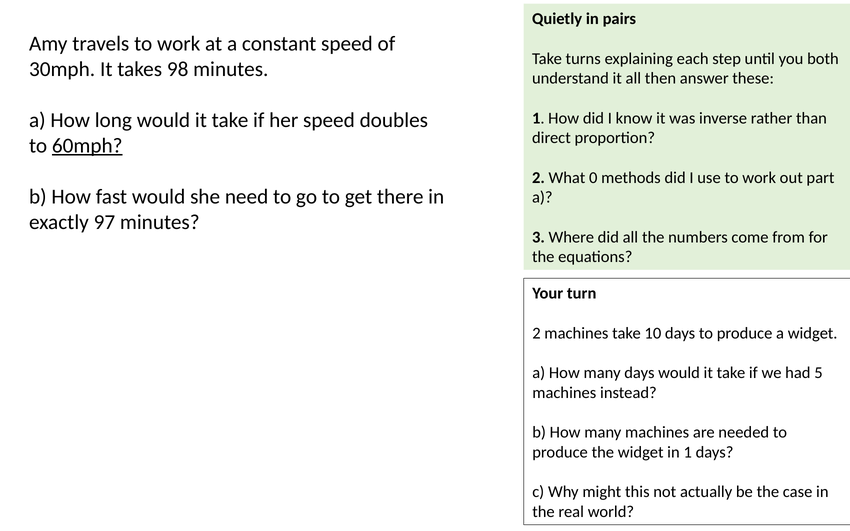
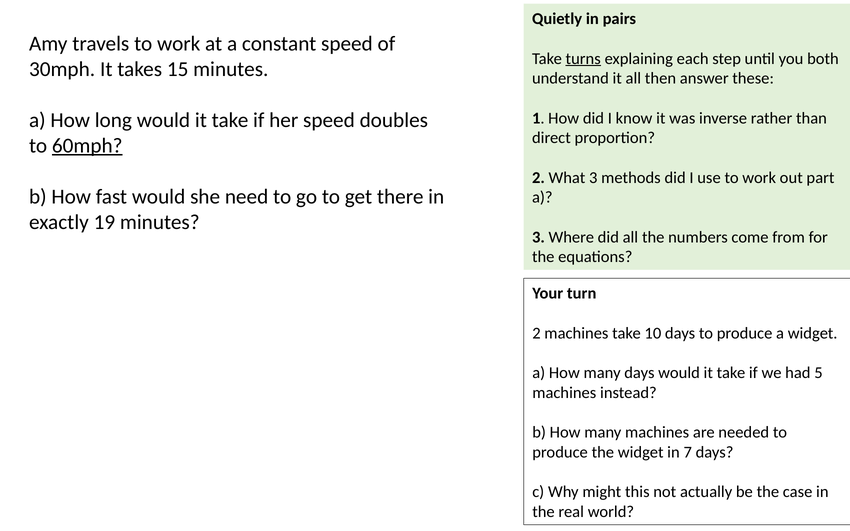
turns underline: none -> present
98: 98 -> 15
What 0: 0 -> 3
97: 97 -> 19
in 1: 1 -> 7
